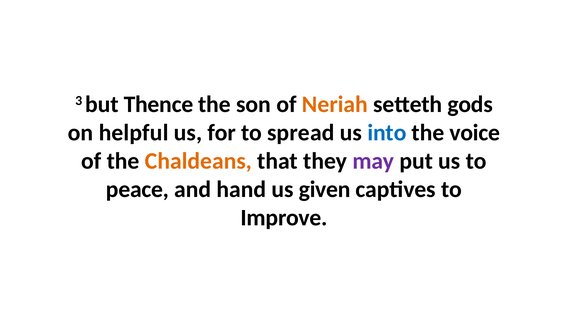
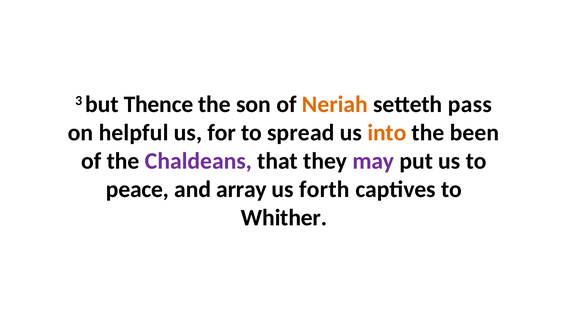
gods: gods -> pass
into colour: blue -> orange
voice: voice -> been
Chaldeans colour: orange -> purple
hand: hand -> array
given: given -> forth
Improve: Improve -> Whither
